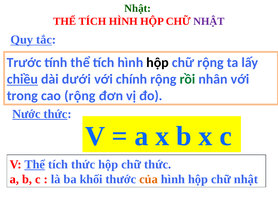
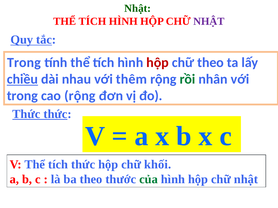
Trước at (24, 63): Trước -> Trong
hộp at (158, 63) colour: black -> red
chữ rộng: rộng -> theo
dưới: dưới -> nhau
chính: chính -> thêm
Nước at (26, 114): Nước -> Thức
Thể at (35, 165) underline: present -> none
chữ thức: thức -> khối
ba khối: khối -> theo
của colour: orange -> green
